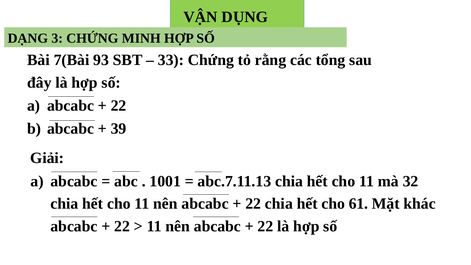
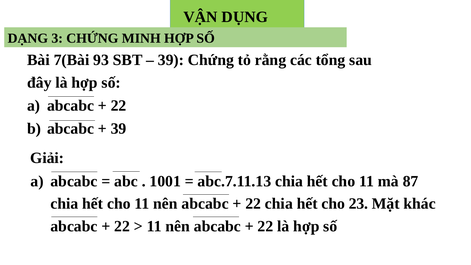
33 at (171, 60): 33 -> 39
32: 32 -> 87
61: 61 -> 23
